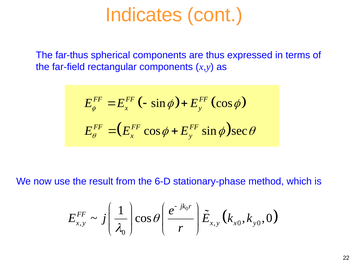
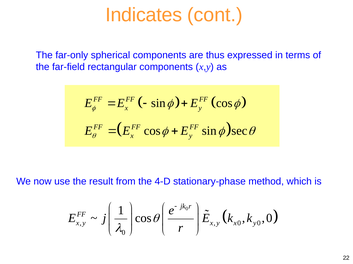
far-thus: far-thus -> far-only
6-D: 6-D -> 4-D
